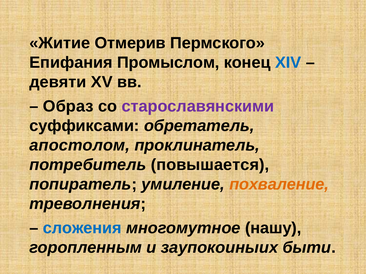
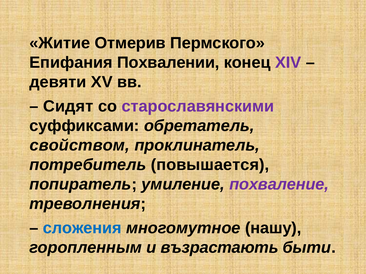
Промыслом: Промыслом -> Похвалении
XIV colour: blue -> purple
Образ: Образ -> Сидят
апостолом: апостолом -> свойством
похваление colour: orange -> purple
заупокоиныих: заупокоиныих -> възрастають
